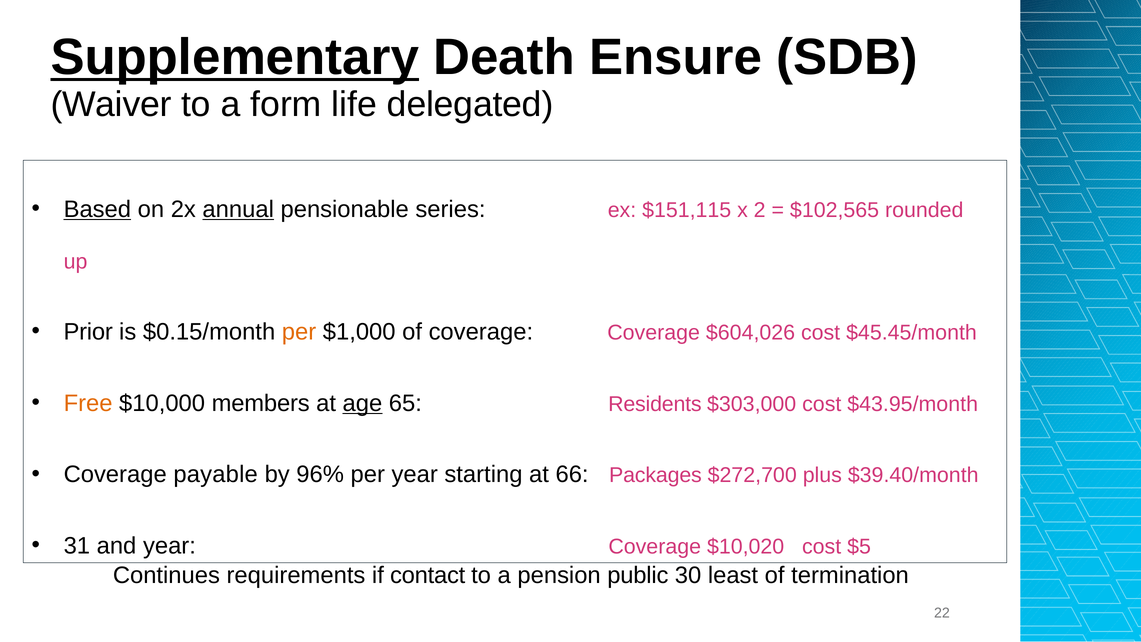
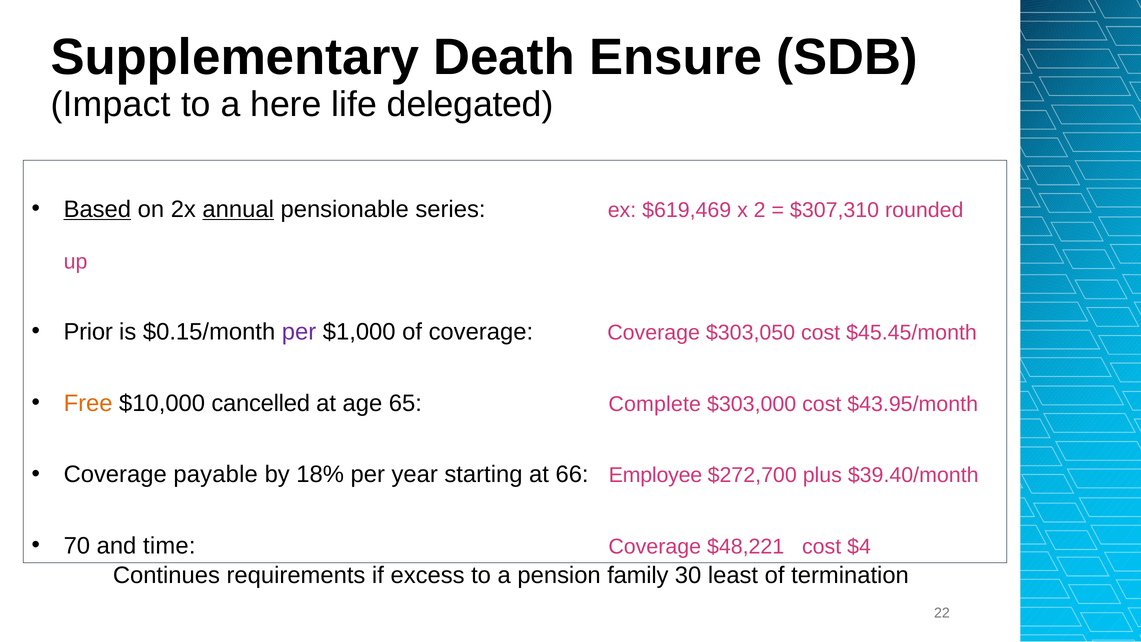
Supplementary underline: present -> none
Waiver: Waiver -> Impact
form: form -> here
$151,115: $151,115 -> $619,469
$102,565: $102,565 -> $307,310
per at (299, 332) colour: orange -> purple
$604,026: $604,026 -> $303,050
members: members -> cancelled
age underline: present -> none
Residents: Residents -> Complete
96%: 96% -> 18%
Packages: Packages -> Employee
31: 31 -> 70
and year: year -> time
$10,020: $10,020 -> $48,221
$5: $5 -> $4
contact: contact -> excess
public: public -> family
